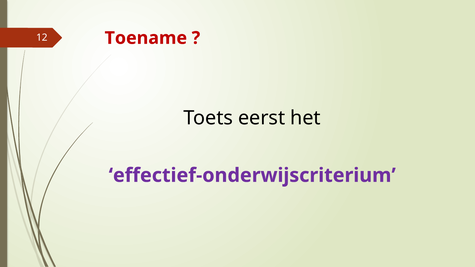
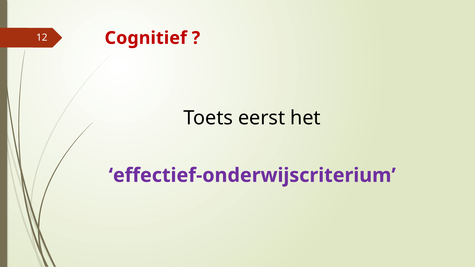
Toename: Toename -> Cognitief
